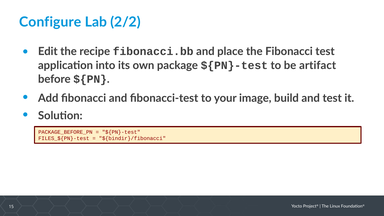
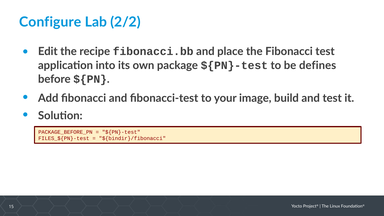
artifact: artifact -> defines
